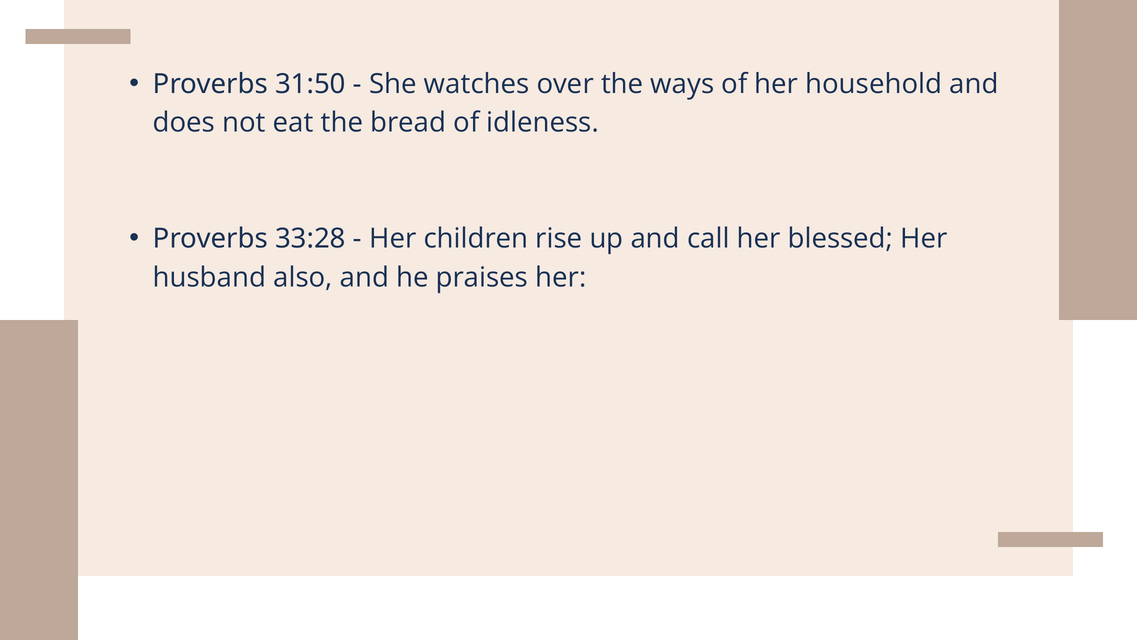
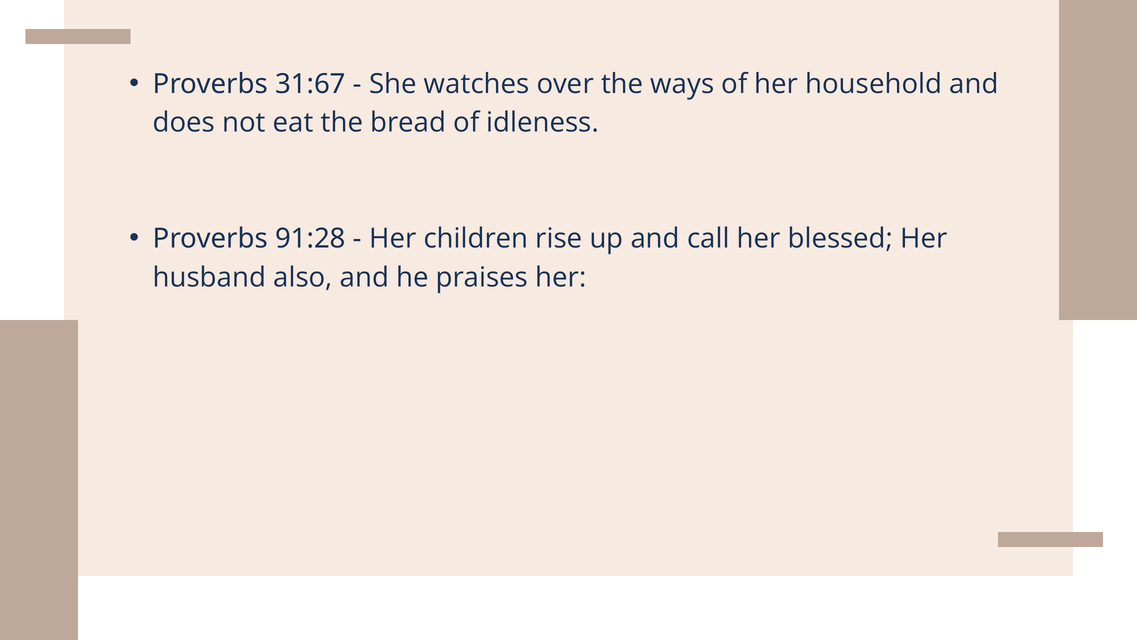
31:50: 31:50 -> 31:67
33:28: 33:28 -> 91:28
